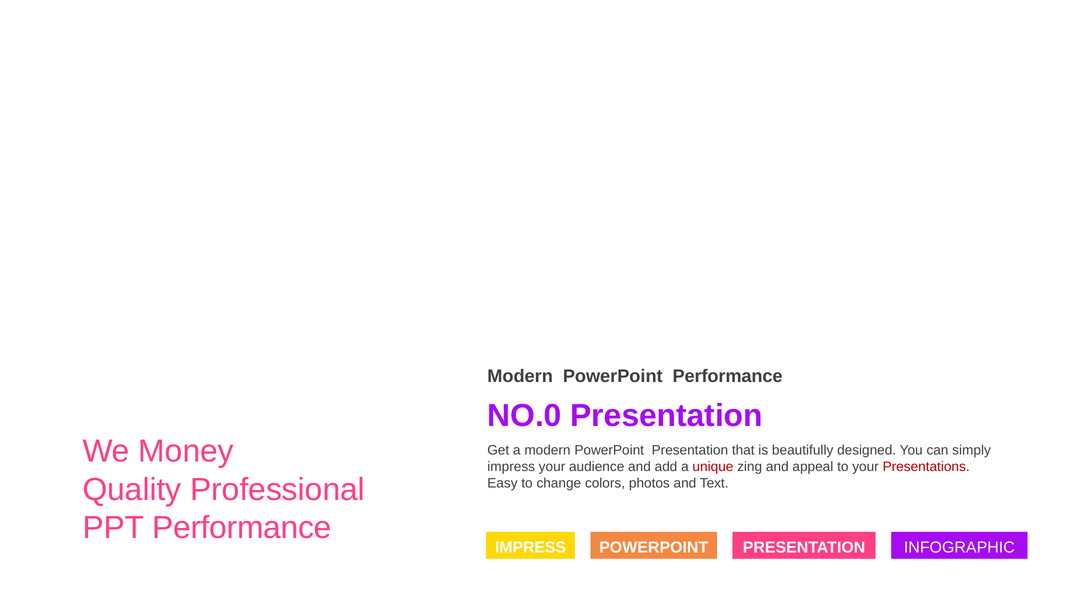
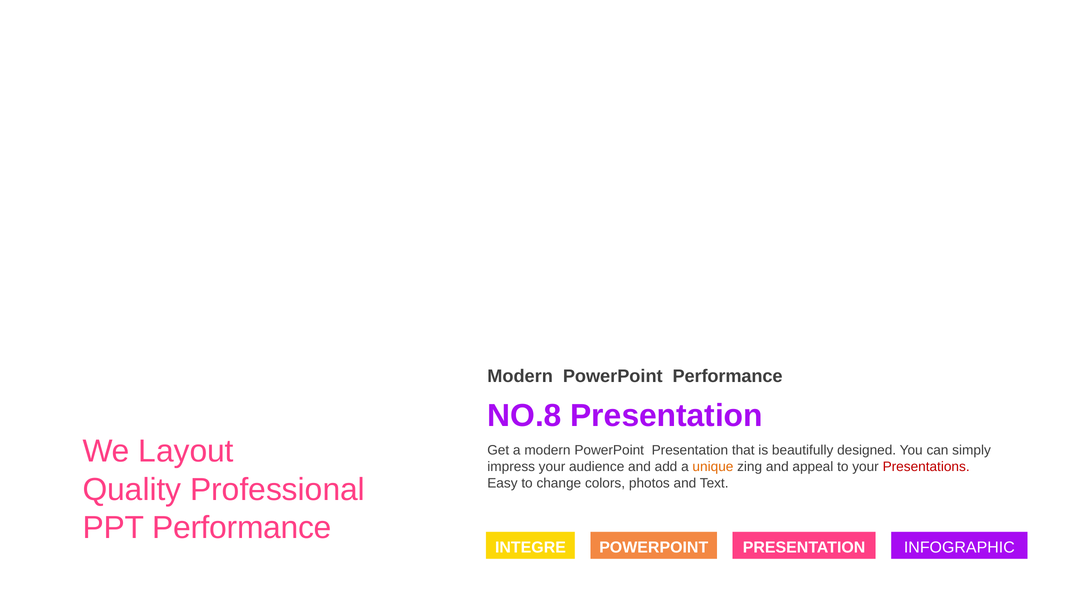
NO.0: NO.0 -> NO.8
Money: Money -> Layout
unique colour: red -> orange
IMPRESS at (531, 547): IMPRESS -> INTEGRE
